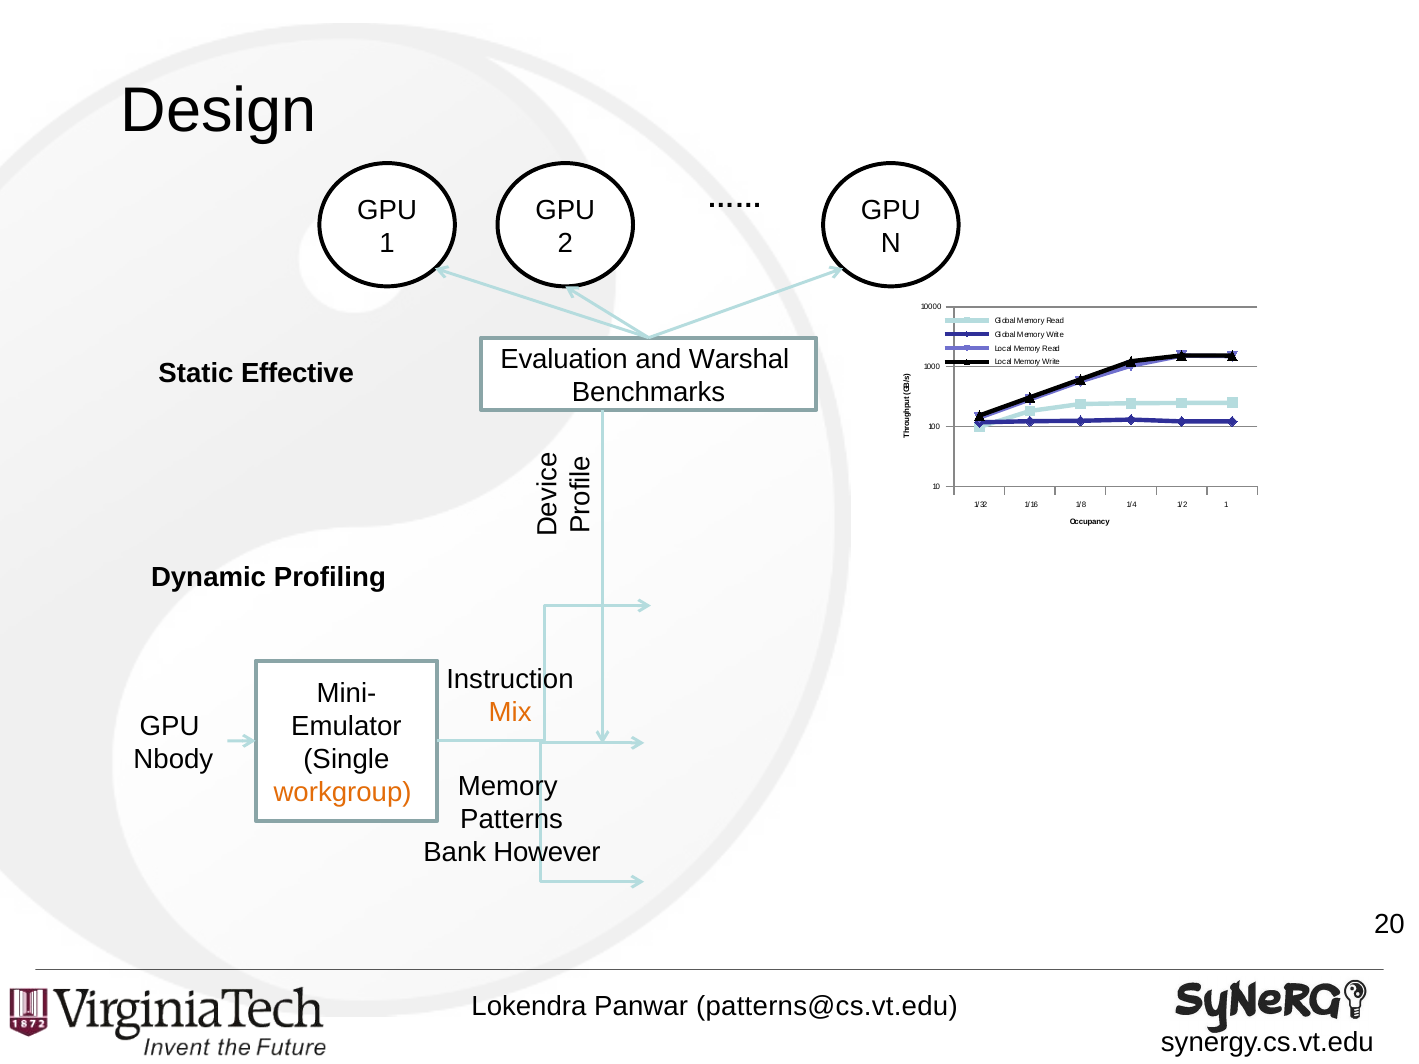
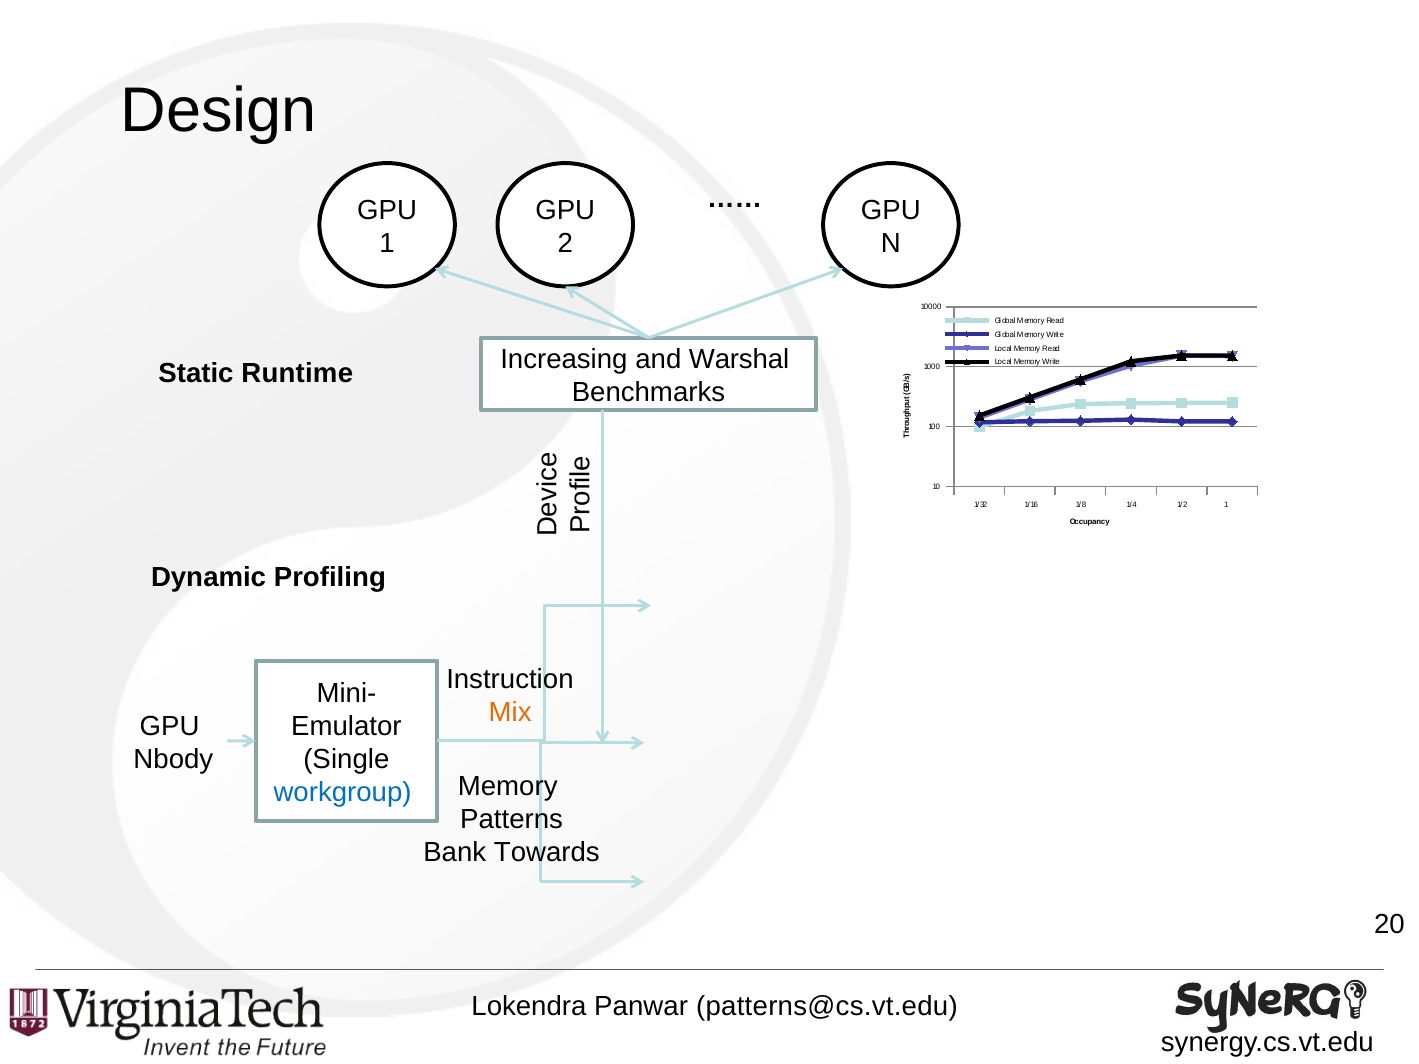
Evaluation: Evaluation -> Increasing
Effective: Effective -> Runtime
workgroup colour: orange -> blue
However: However -> Towards
